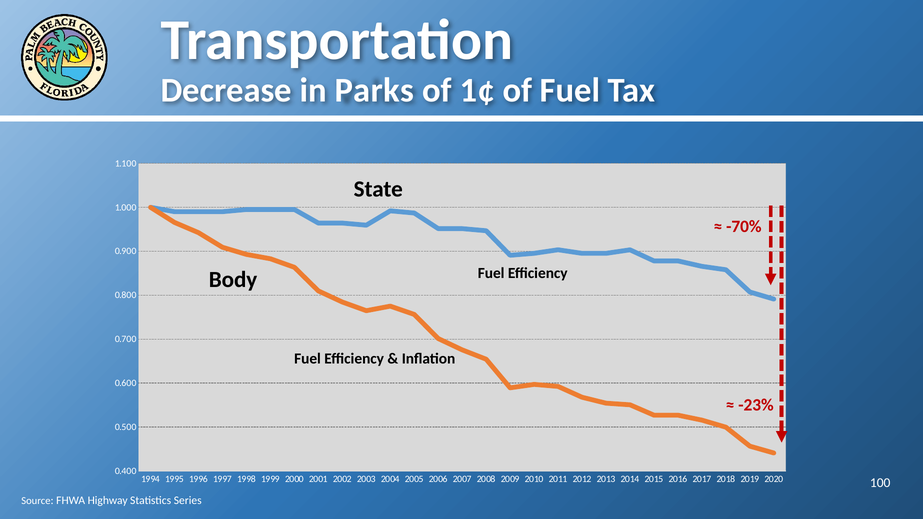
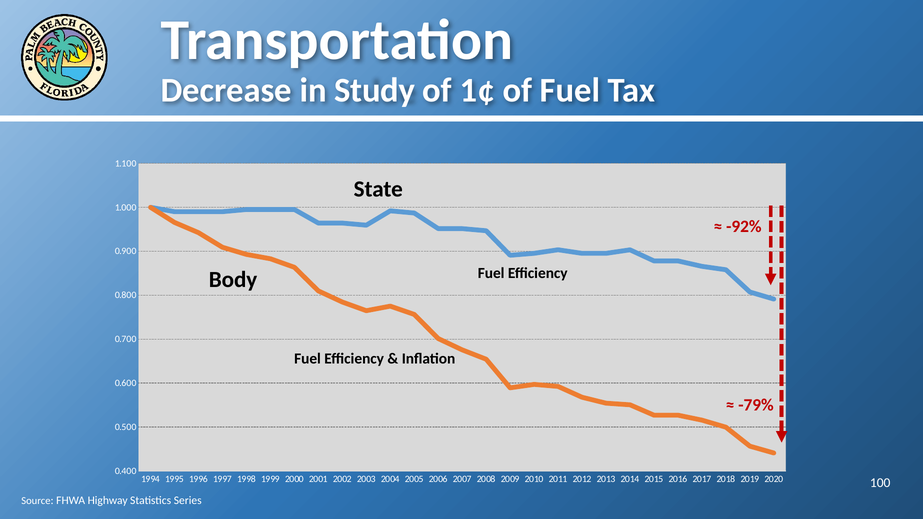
Parks: Parks -> Study
-70%: -70% -> -92%
-23%: -23% -> -79%
